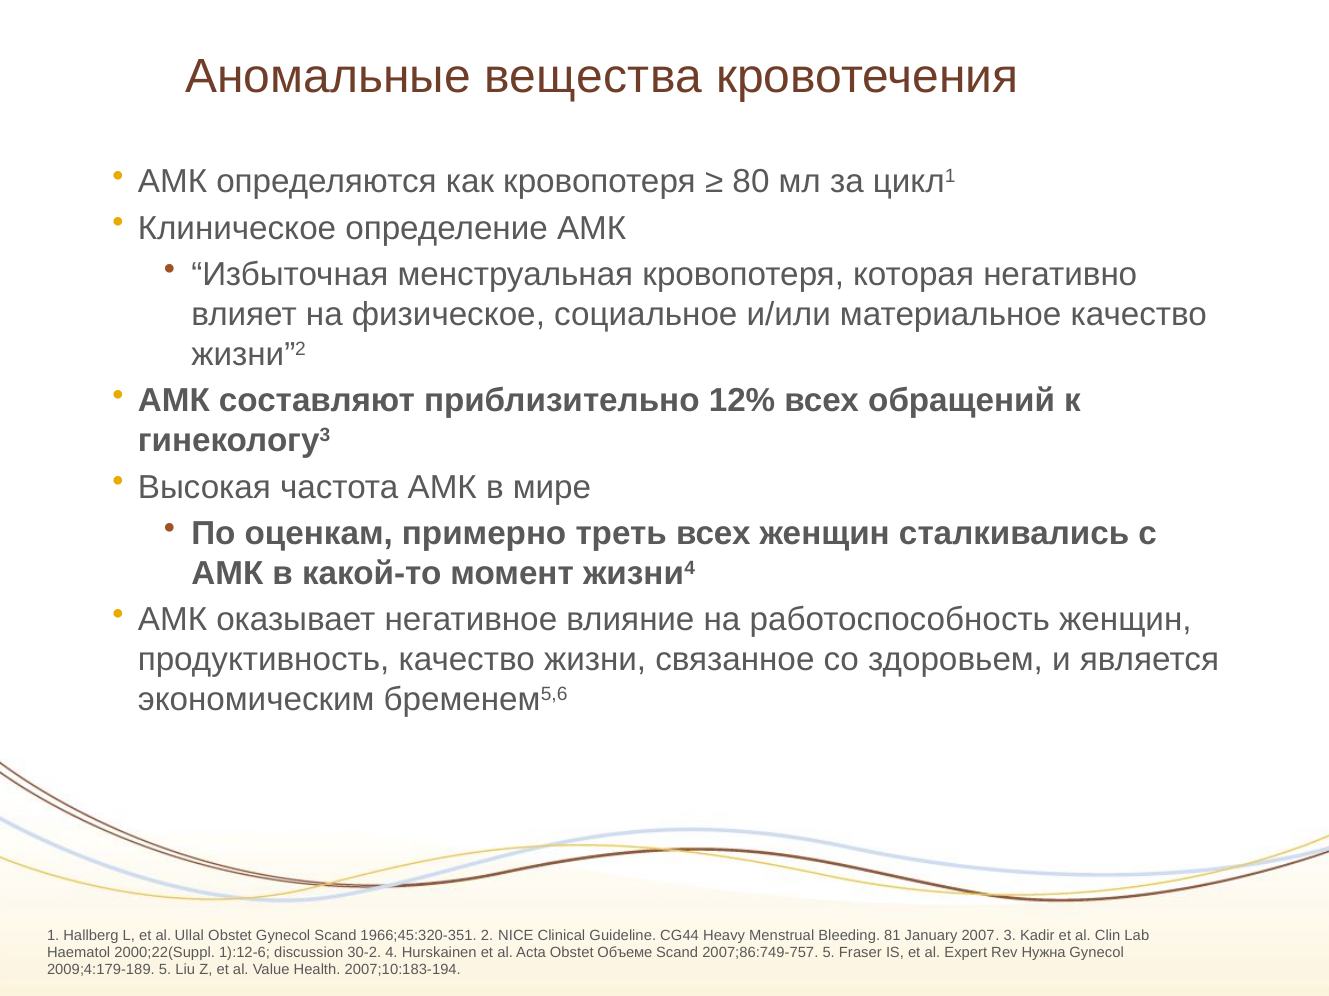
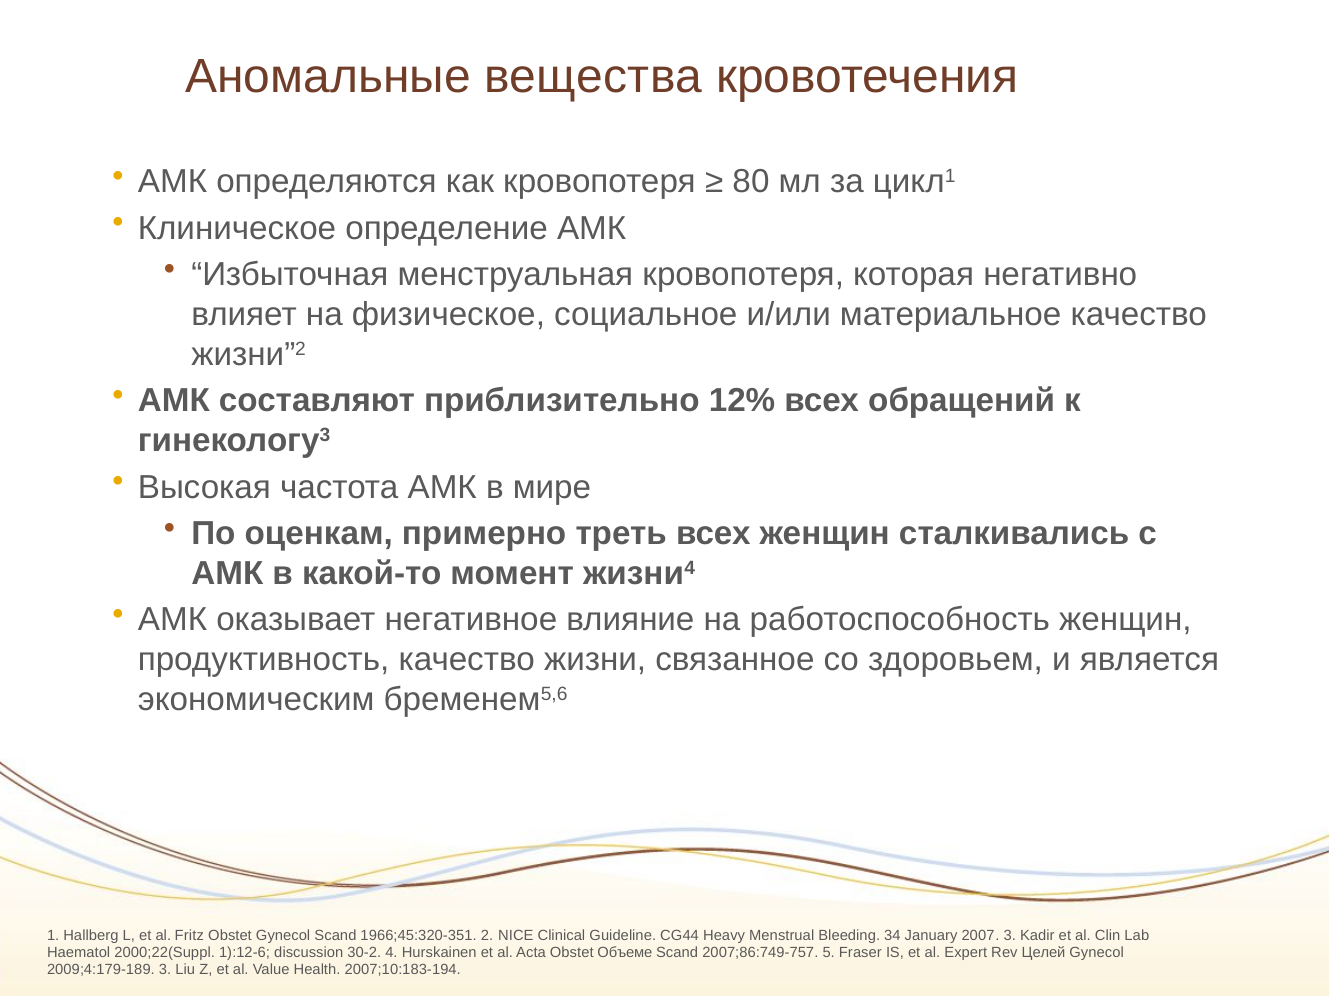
Ullal: Ullal -> Fritz
81: 81 -> 34
Нужна: Нужна -> Целей
2009;4:179-189 5: 5 -> 3
